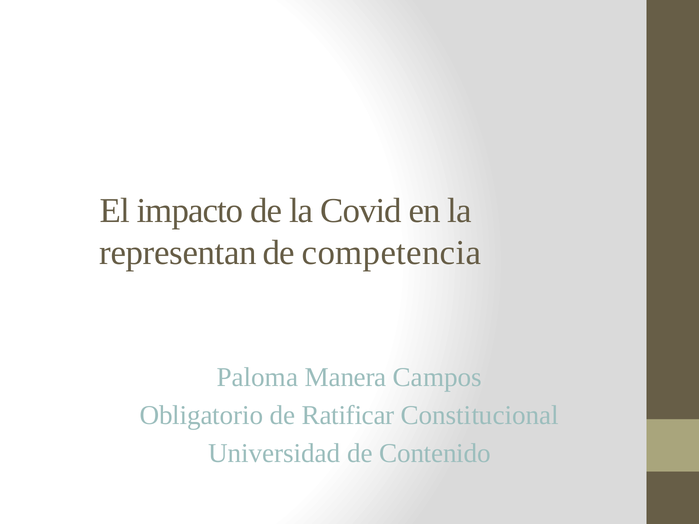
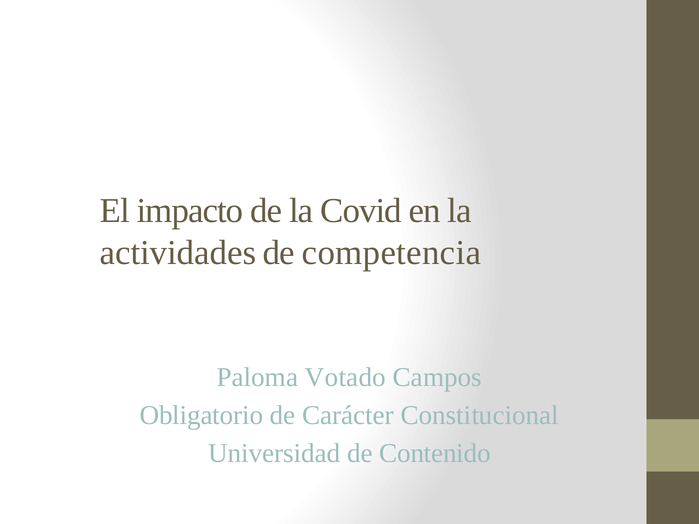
representan: representan -> actividades
Manera: Manera -> Votado
Ratificar: Ratificar -> Carácter
